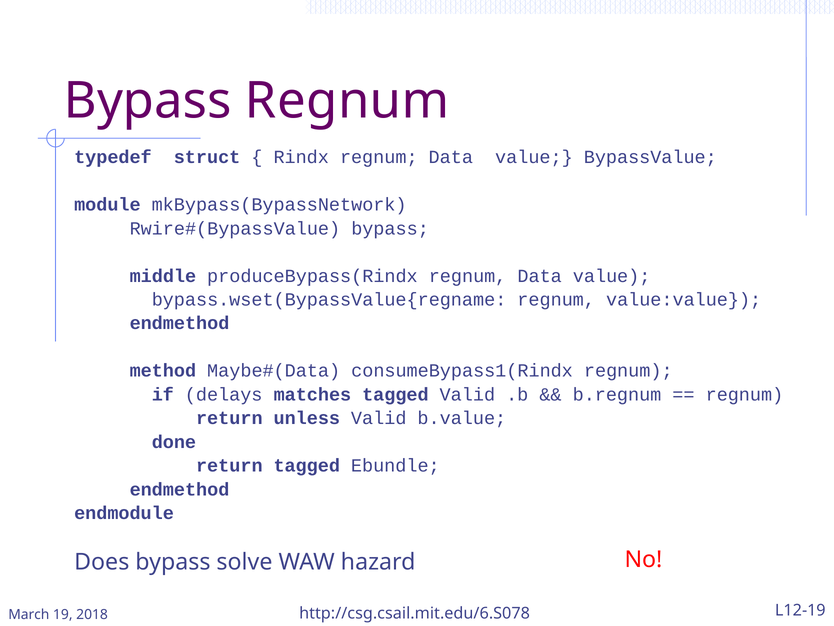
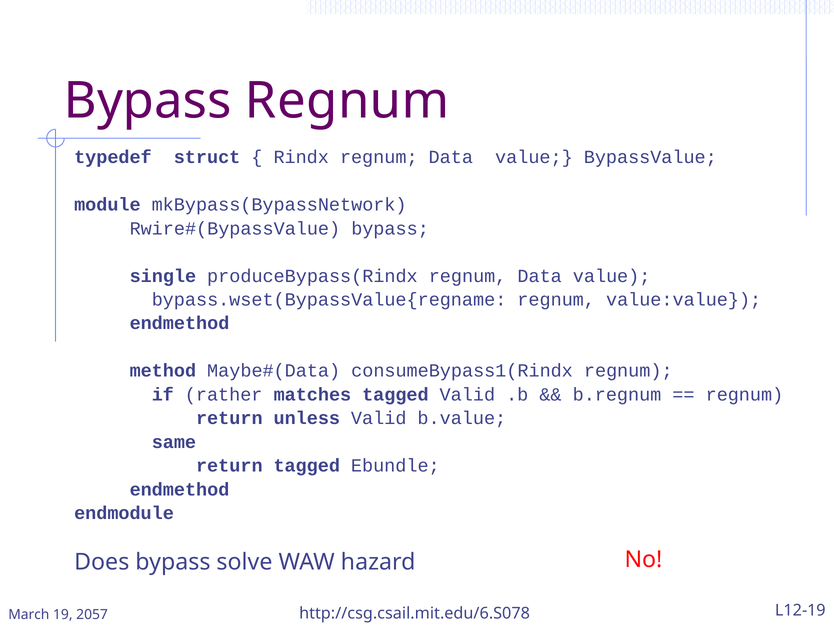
middle: middle -> single
delays: delays -> rather
done: done -> same
2018: 2018 -> 2057
